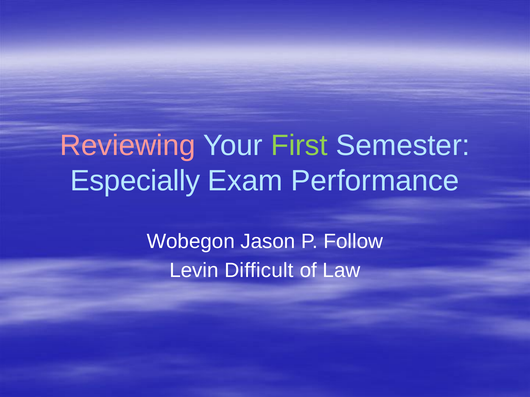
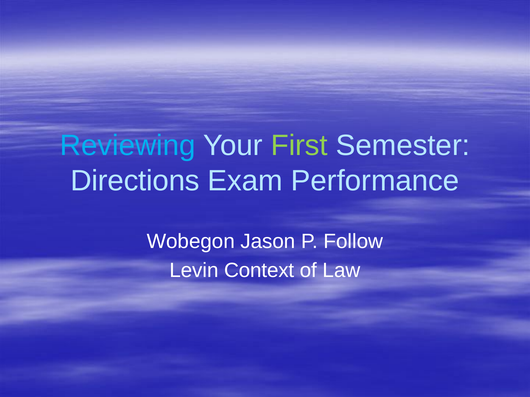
Reviewing colour: pink -> light blue
Especially: Especially -> Directions
Difficult: Difficult -> Context
